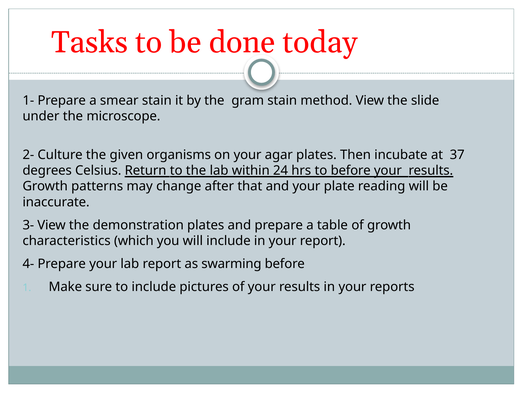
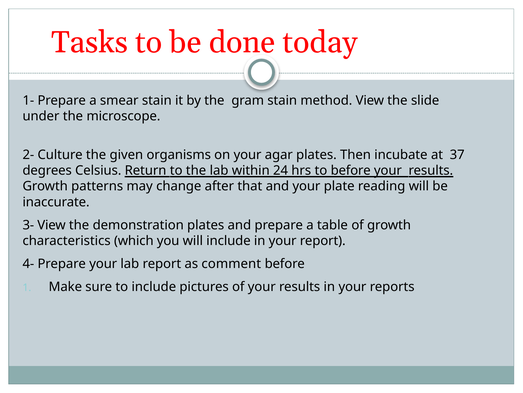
swarming: swarming -> comment
